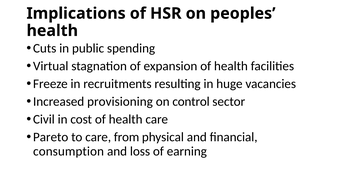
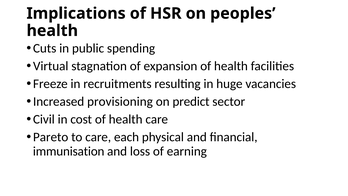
control: control -> predict
from: from -> each
consumption: consumption -> immunisation
